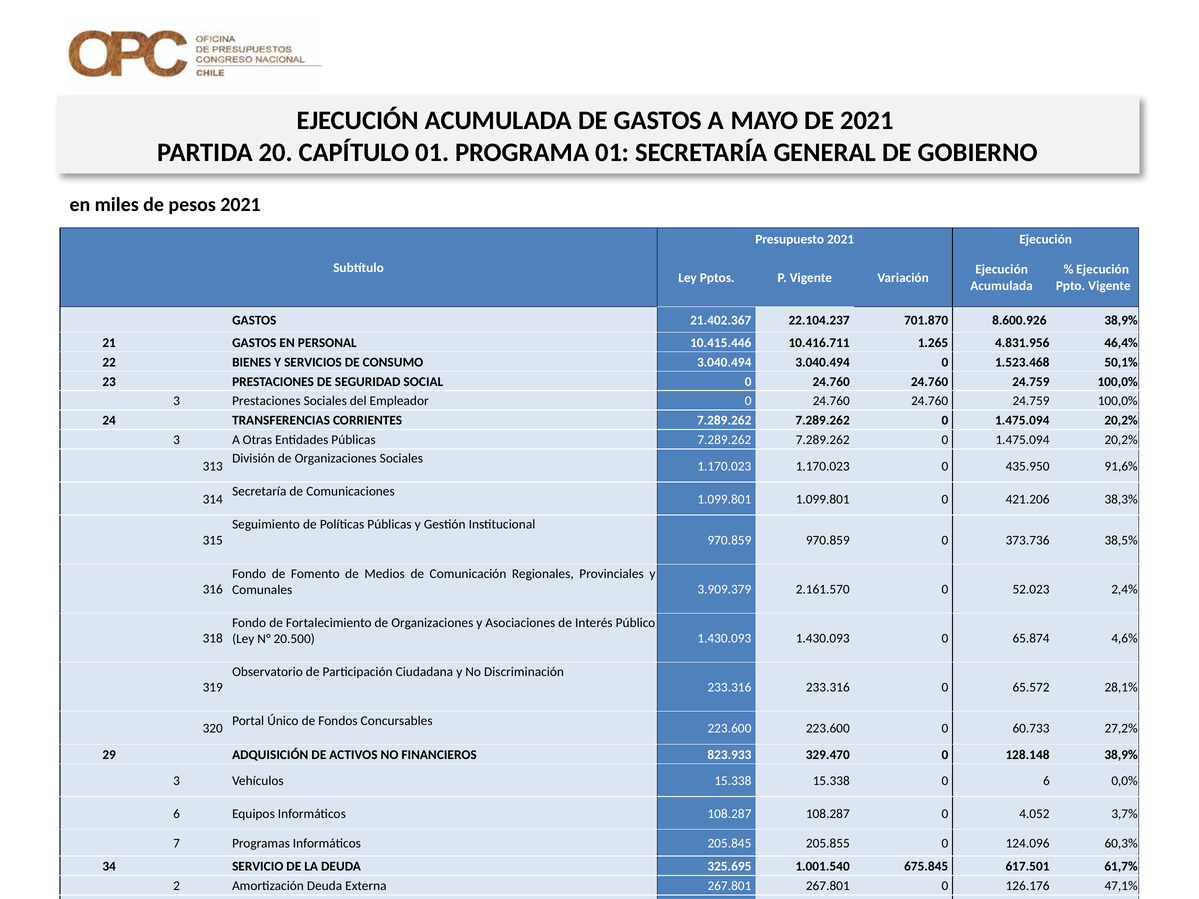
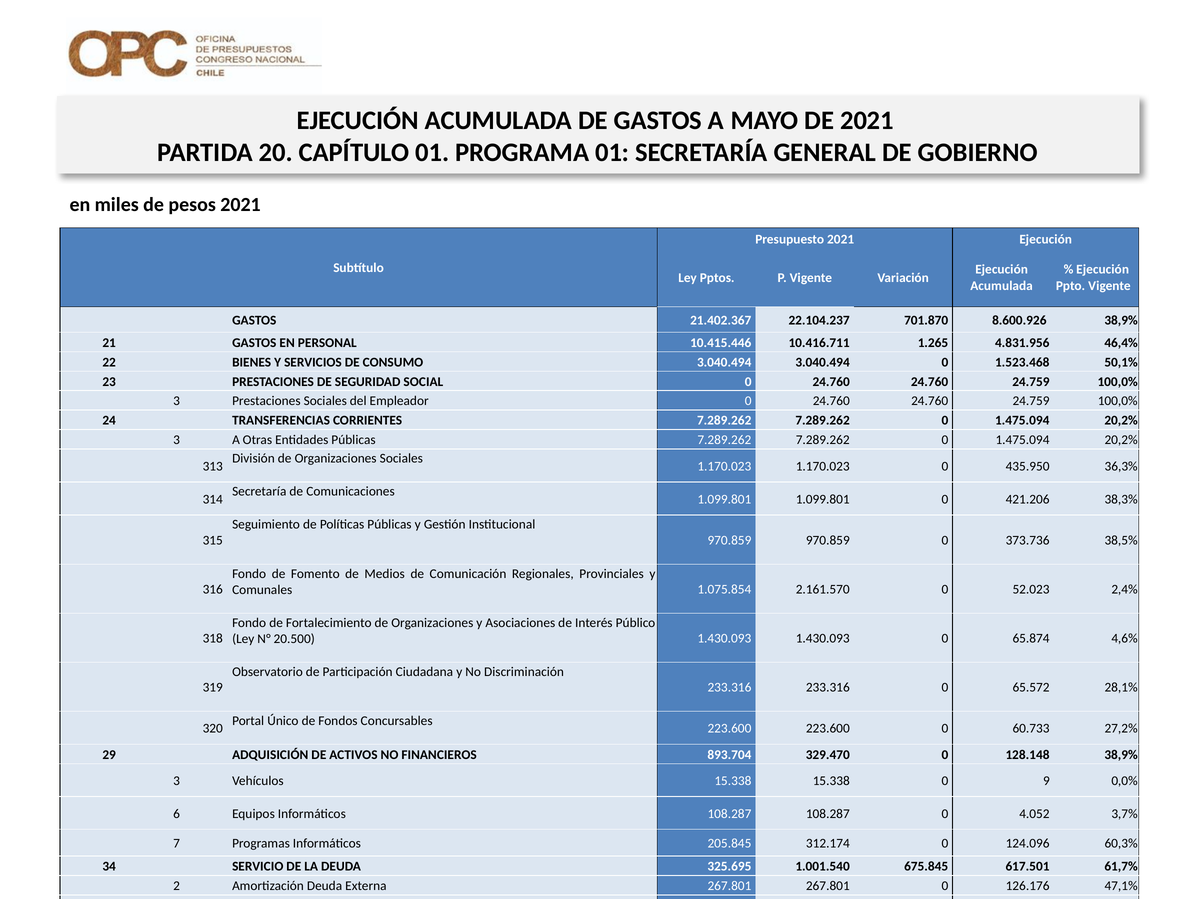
91,6%: 91,6% -> 36,3%
3.909.379: 3.909.379 -> 1.075.854
823.933: 823.933 -> 893.704
0 6: 6 -> 9
205.855: 205.855 -> 312.174
